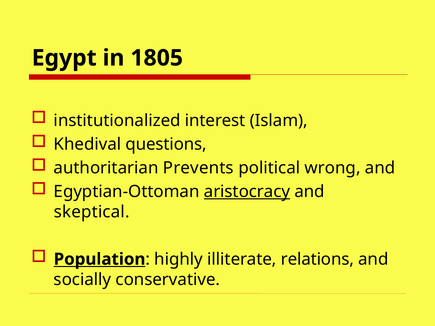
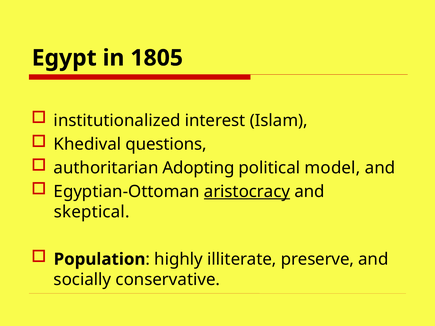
Prevents: Prevents -> Adopting
wrong: wrong -> model
Population underline: present -> none
relations: relations -> preserve
